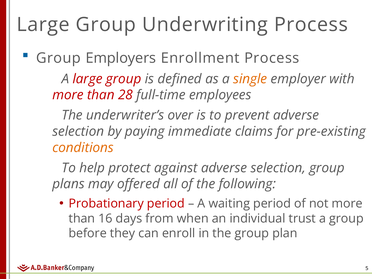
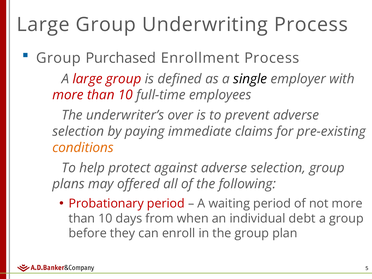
Employers: Employers -> Purchased
single colour: orange -> black
28 at (125, 95): 28 -> 10
16 at (105, 218): 16 -> 10
trust: trust -> debt
